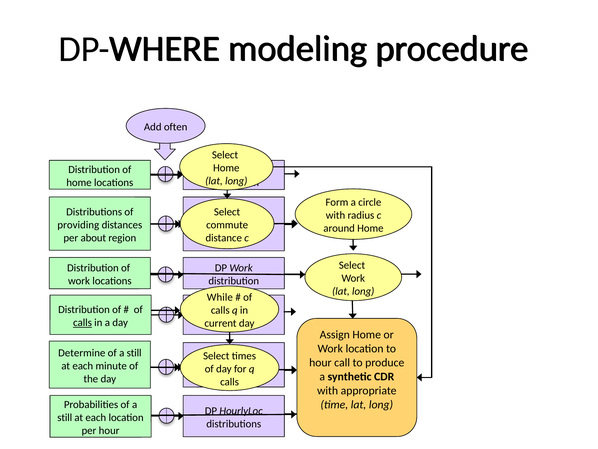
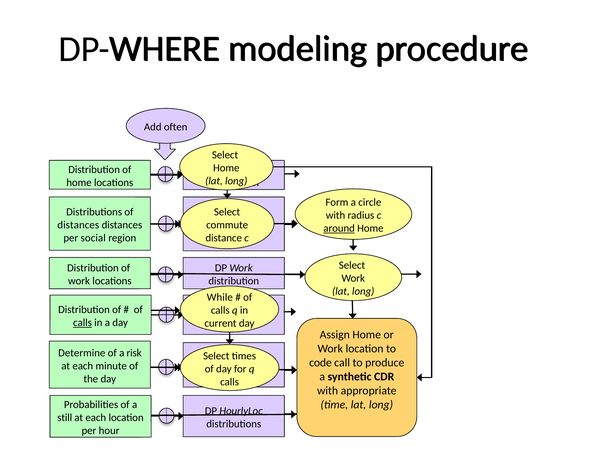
providing at (78, 225): providing -> distances
around underline: none -> present
about: about -> social
still at (134, 353): still -> risk
hour at (320, 362): hour -> code
